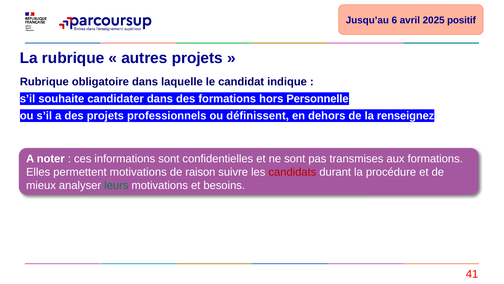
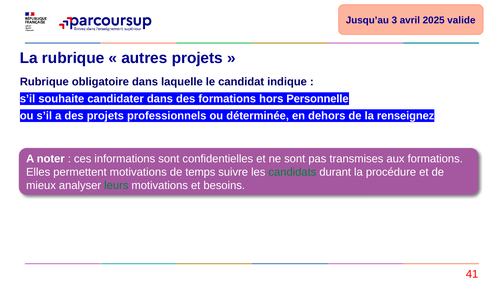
6: 6 -> 3
positif: positif -> valide
définissent: définissent -> déterminée
raison: raison -> temps
candidats colour: red -> green
